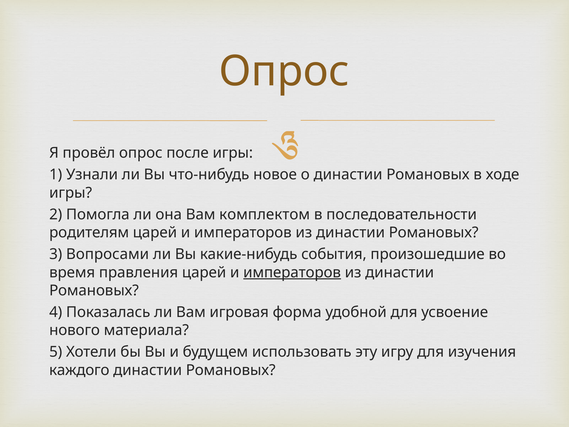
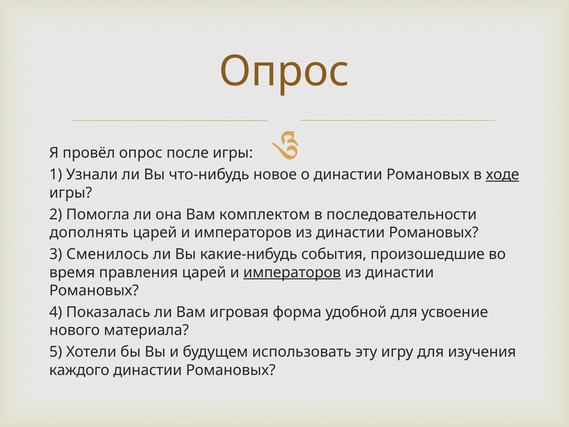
ходе underline: none -> present
родителям: родителям -> дополнять
Вопросами: Вопросами -> Сменилось
